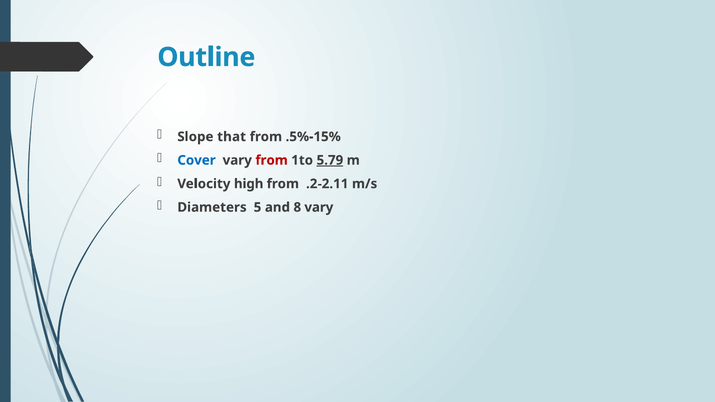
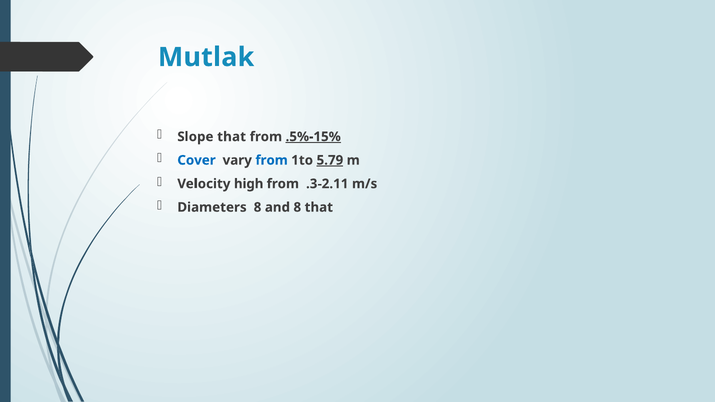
Outline: Outline -> Mutlak
.5%-15% underline: none -> present
from at (272, 160) colour: red -> blue
.2-2.11: .2-2.11 -> .3-2.11
Diameters 5: 5 -> 8
8 vary: vary -> that
